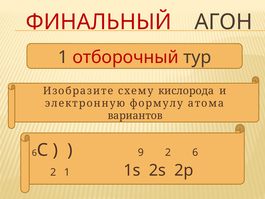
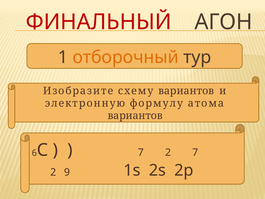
отборочный colour: red -> orange
схему кислорода: кислорода -> вариантов
9 at (141, 152): 9 -> 7
2 6: 6 -> 7
2 1: 1 -> 9
